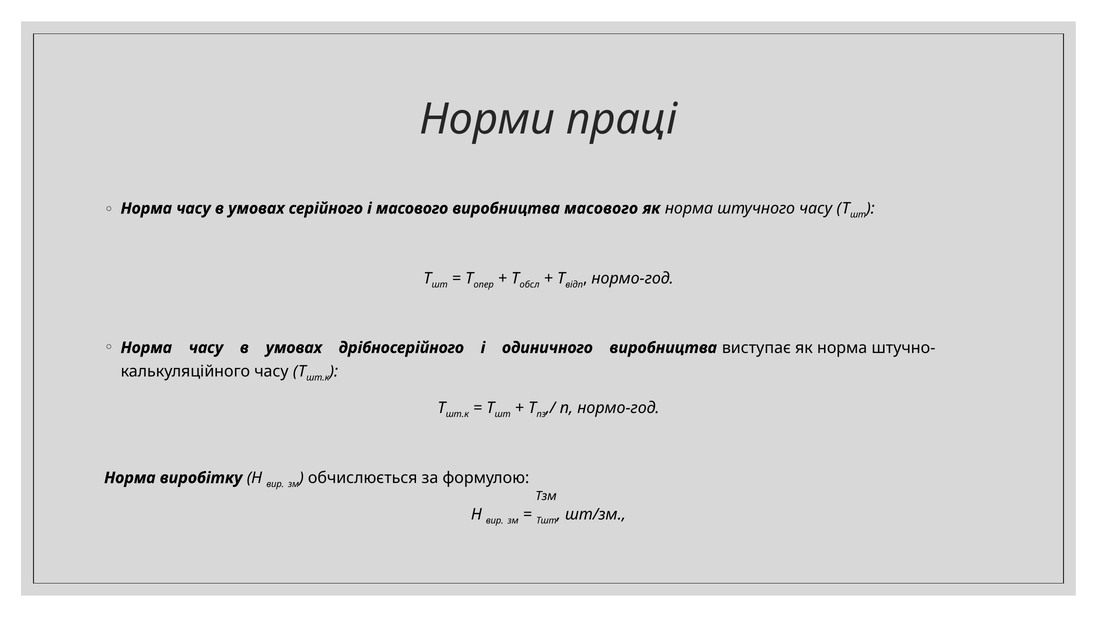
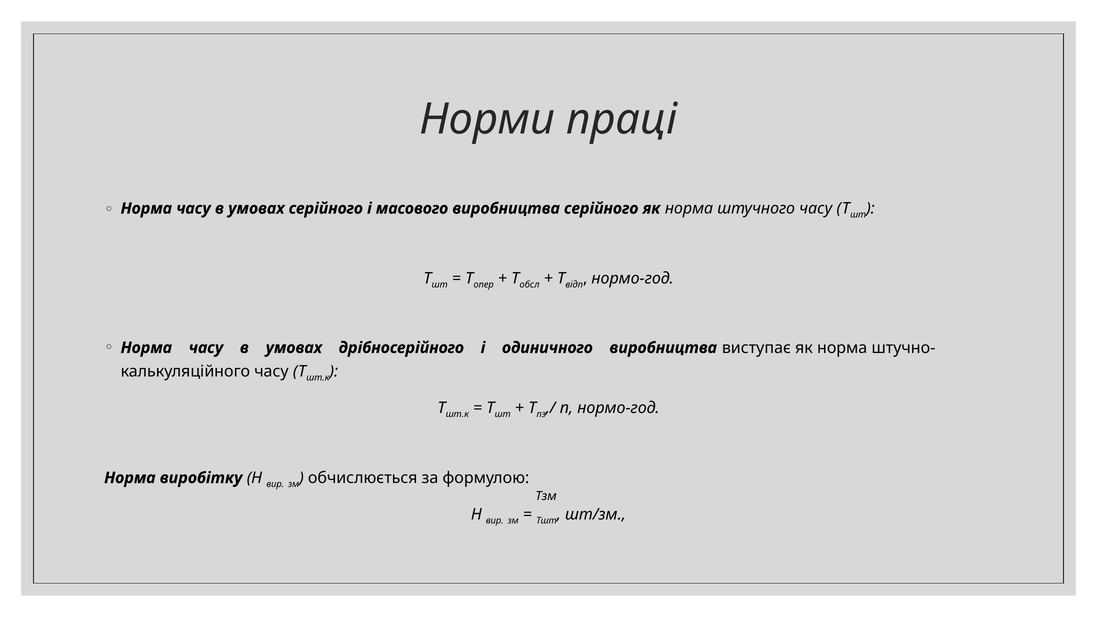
виробництва масового: масового -> серійного
